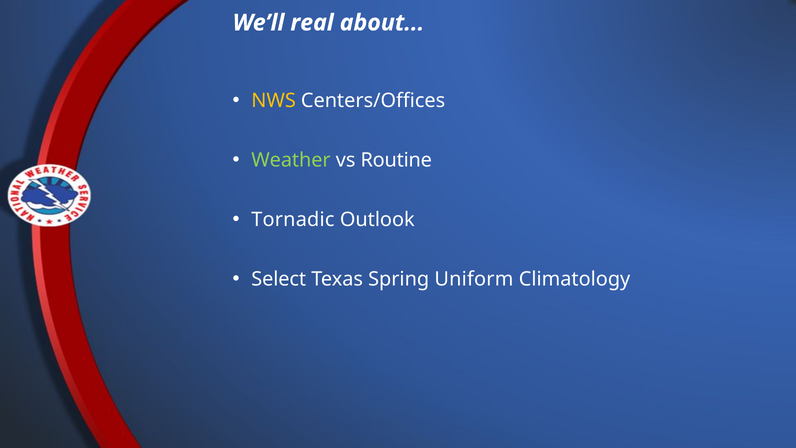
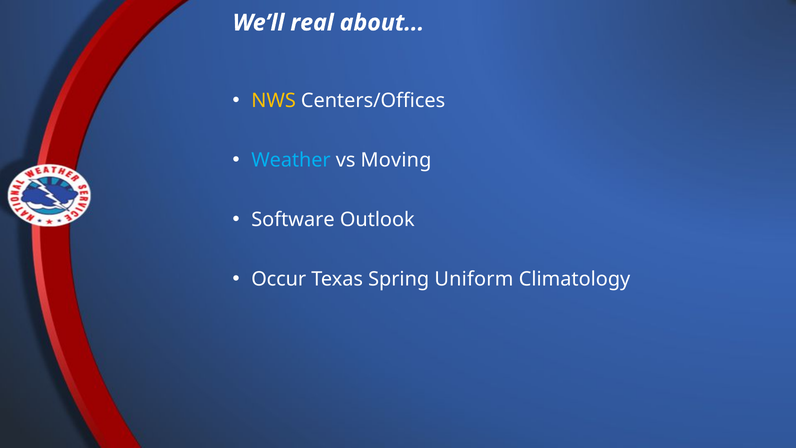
Weather colour: light green -> light blue
Routine: Routine -> Moving
Tornadic: Tornadic -> Software
Select: Select -> Occur
